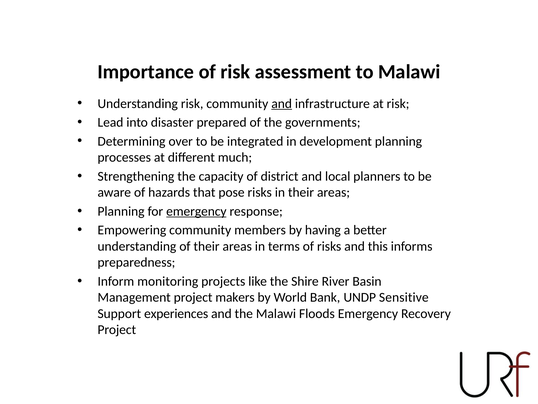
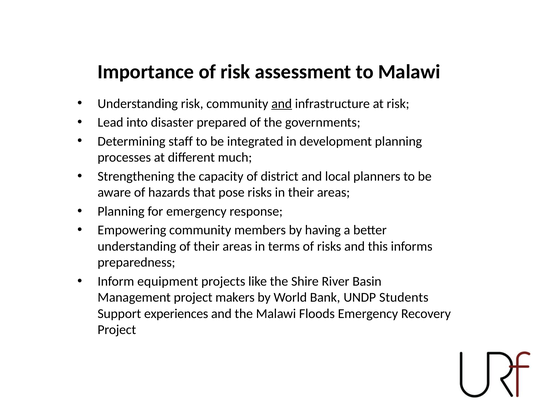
over: over -> staff
emergency at (196, 211) underline: present -> none
monitoring: monitoring -> equipment
Sensitive: Sensitive -> Students
